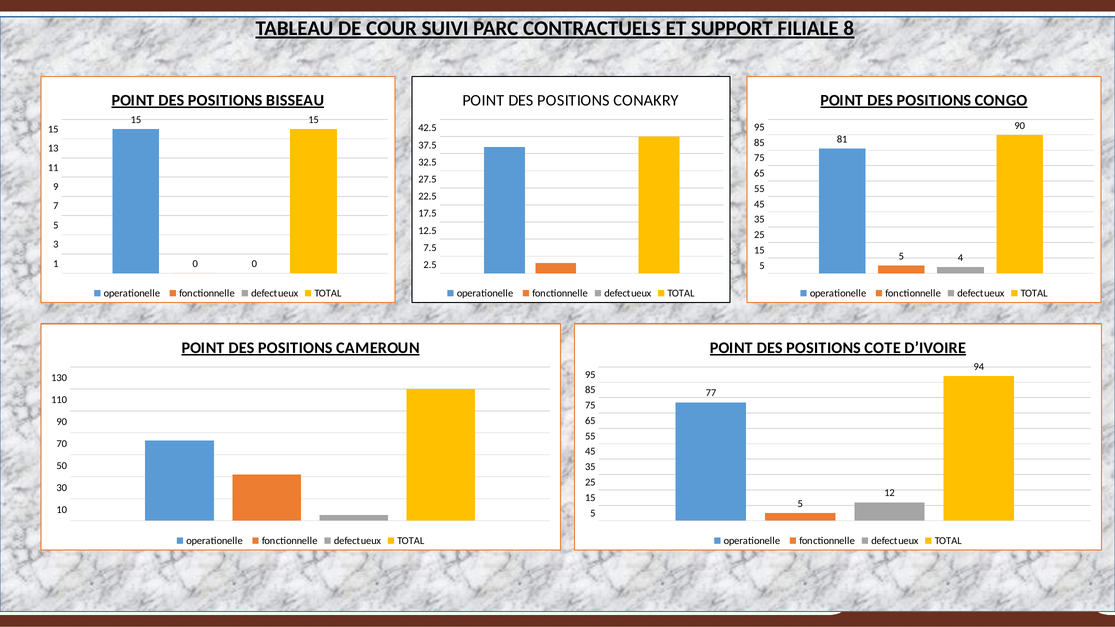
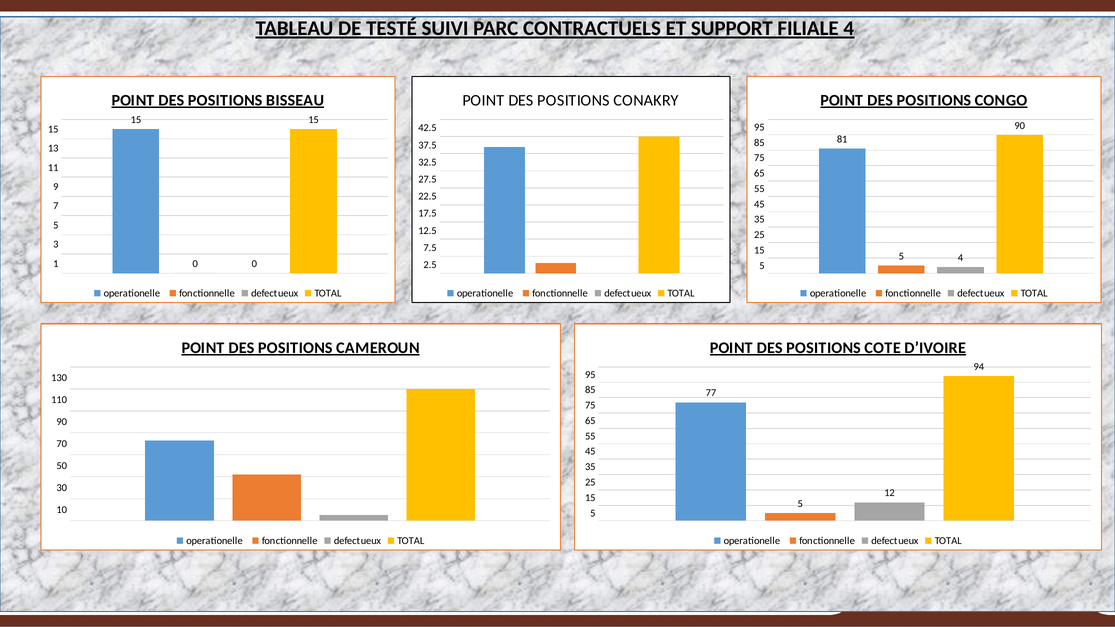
COUR: COUR -> TESTÉ
FILIALE 8: 8 -> 4
